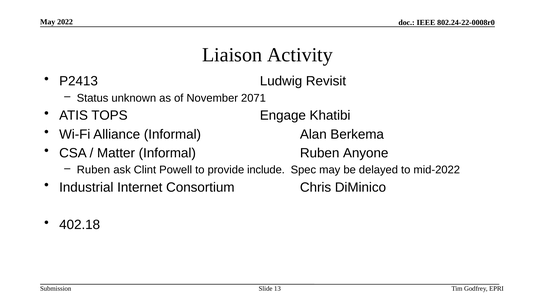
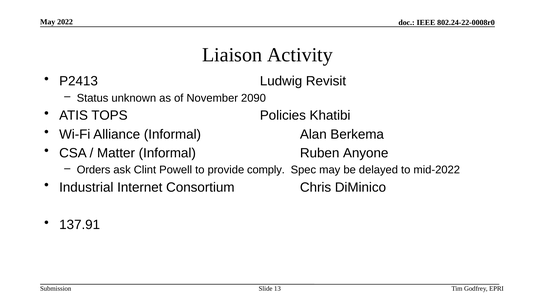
2071: 2071 -> 2090
Engage: Engage -> Policies
Ruben at (93, 170): Ruben -> Orders
include: include -> comply
402.18: 402.18 -> 137.91
